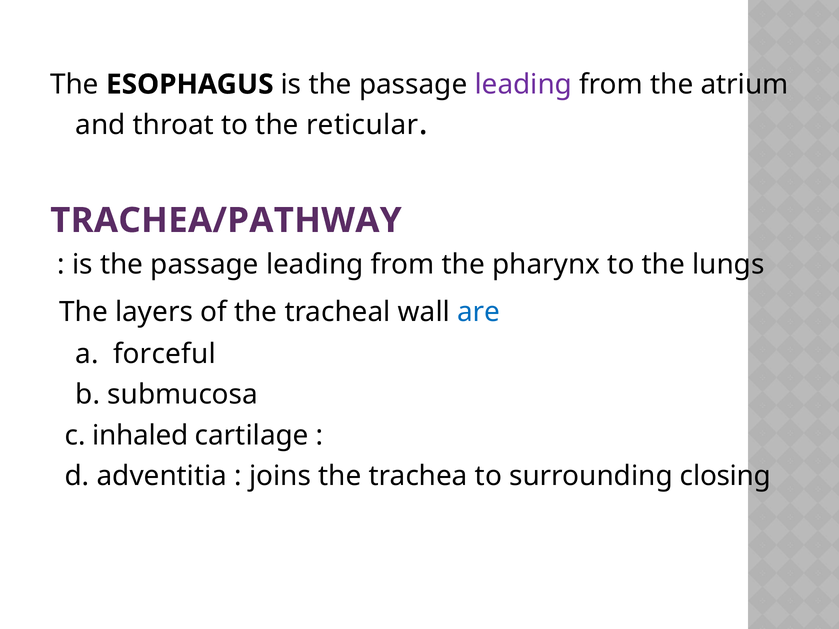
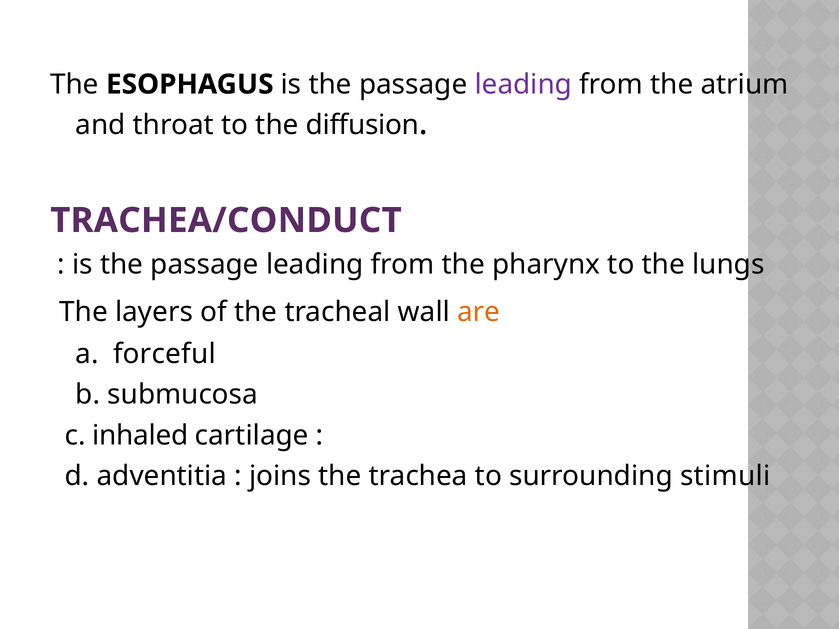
reticular: reticular -> diffusion
TRACHEA/PATHWAY: TRACHEA/PATHWAY -> TRACHEA/CONDUCT
are colour: blue -> orange
closing: closing -> stimuli
